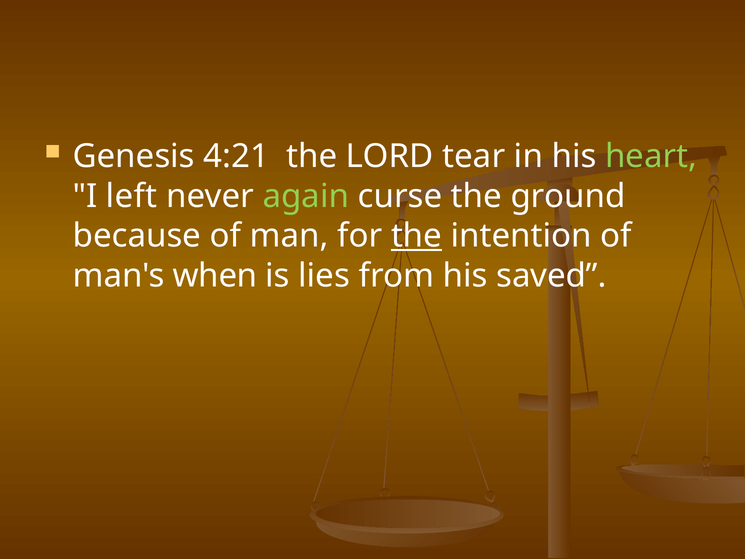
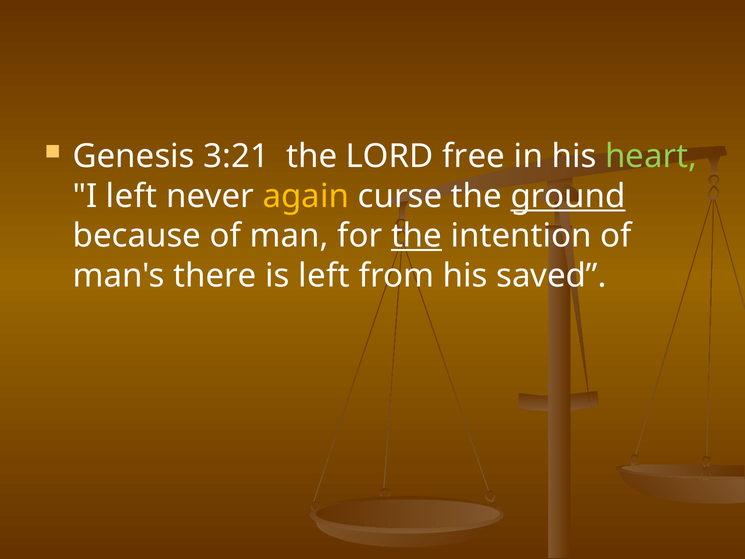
4:21: 4:21 -> 3:21
tear: tear -> free
again colour: light green -> yellow
ground underline: none -> present
when: when -> there
is lies: lies -> left
